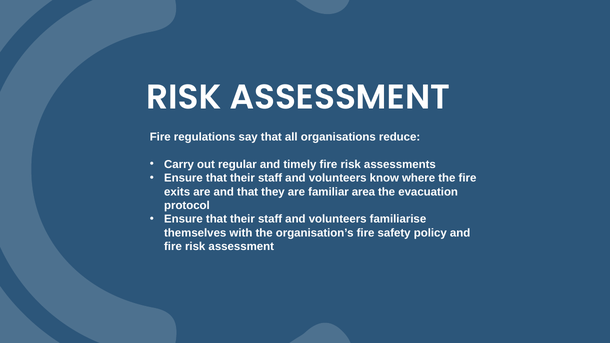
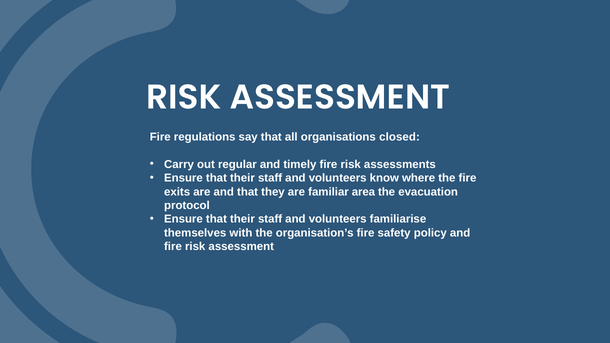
reduce: reduce -> closed
